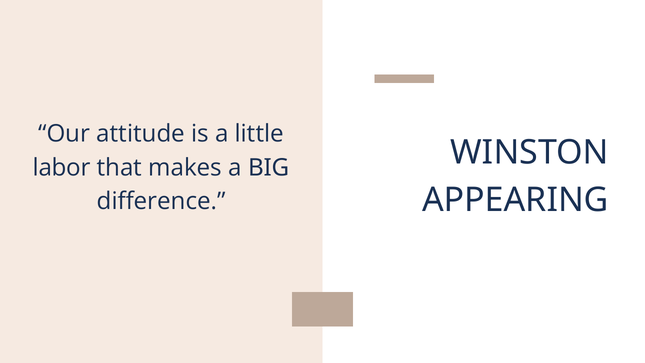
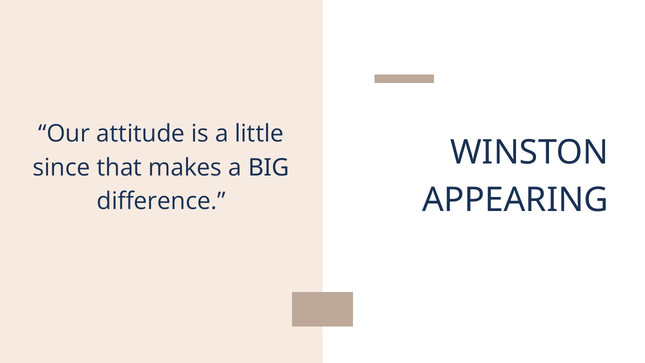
labor: labor -> since
